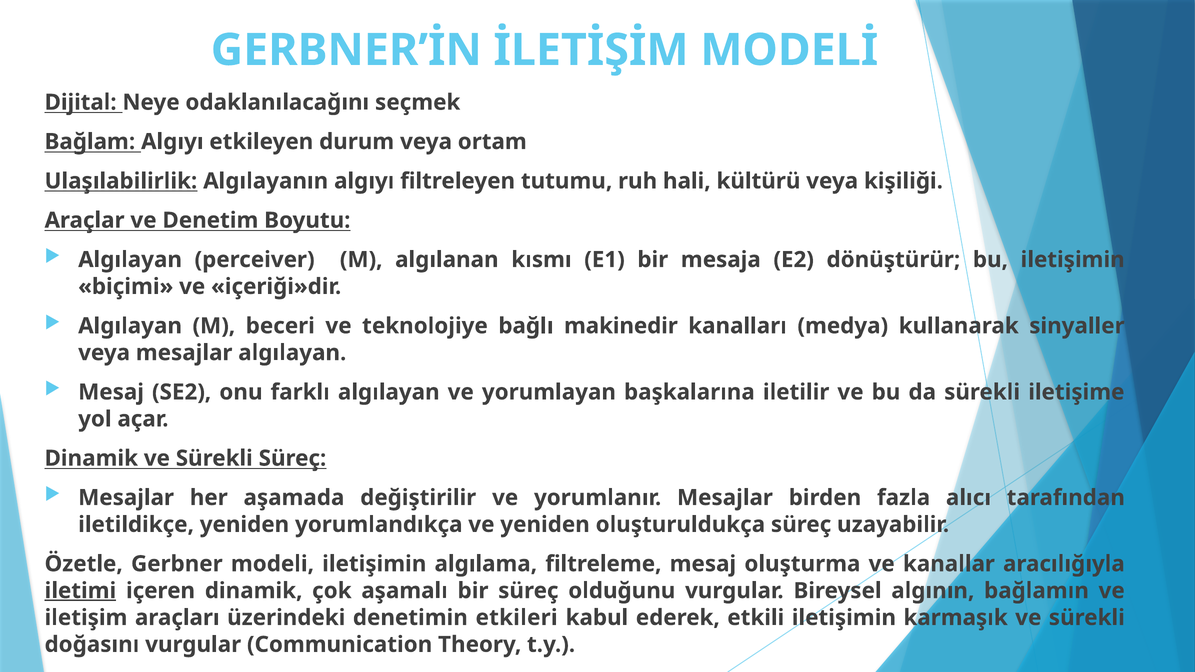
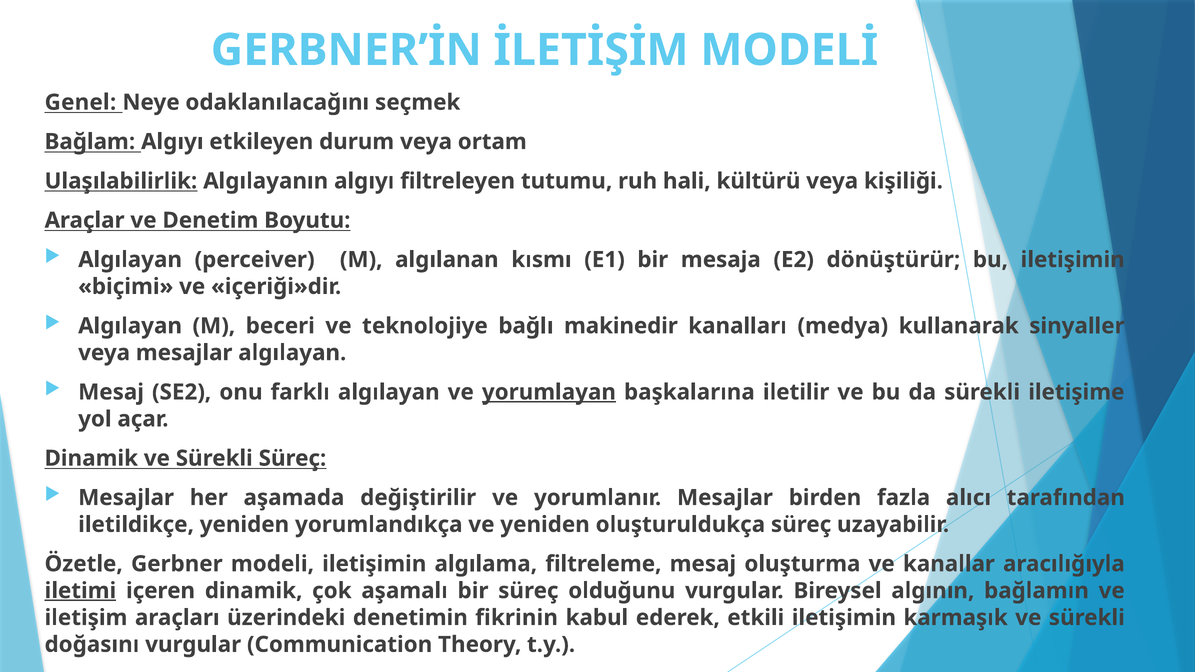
Dijital: Dijital -> Genel
yorumlayan underline: none -> present
etkileri: etkileri -> fikrinin
